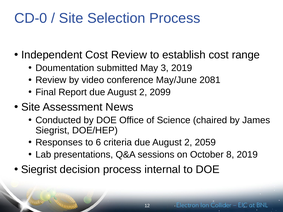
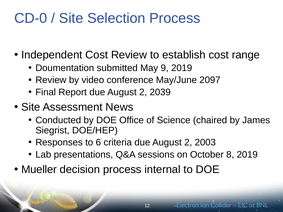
3: 3 -> 9
2081: 2081 -> 2097
2099: 2099 -> 2039
2059: 2059 -> 2003
Siegrist at (39, 170): Siegrist -> Mueller
